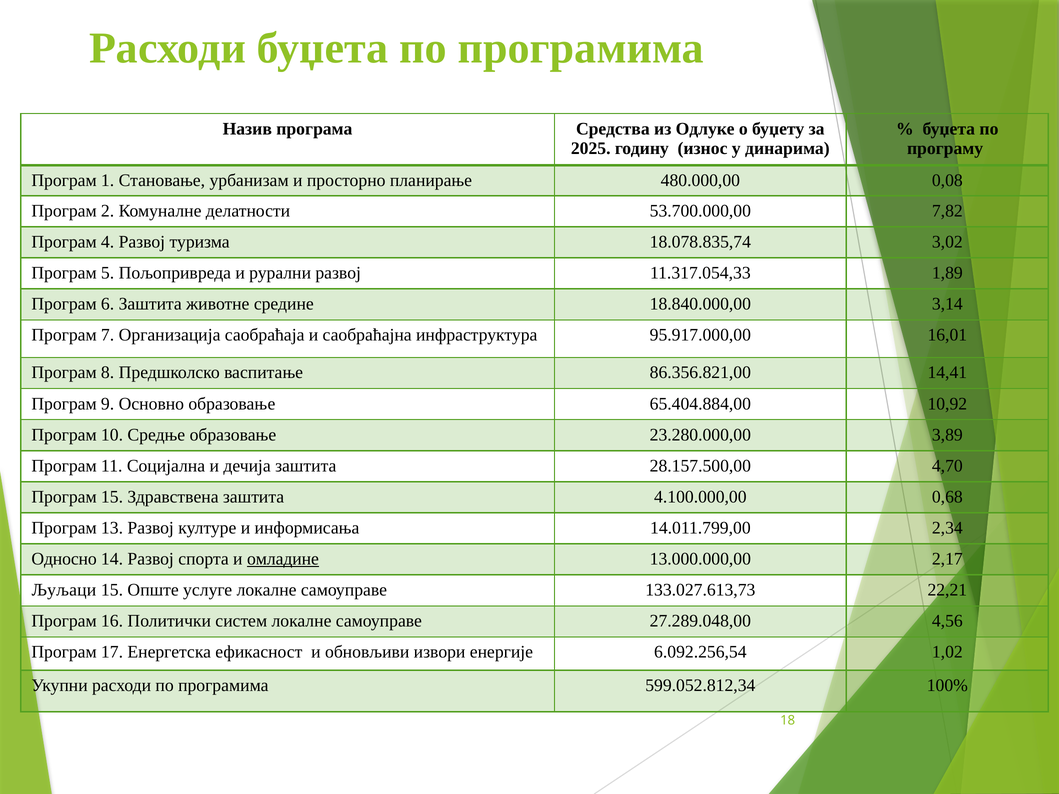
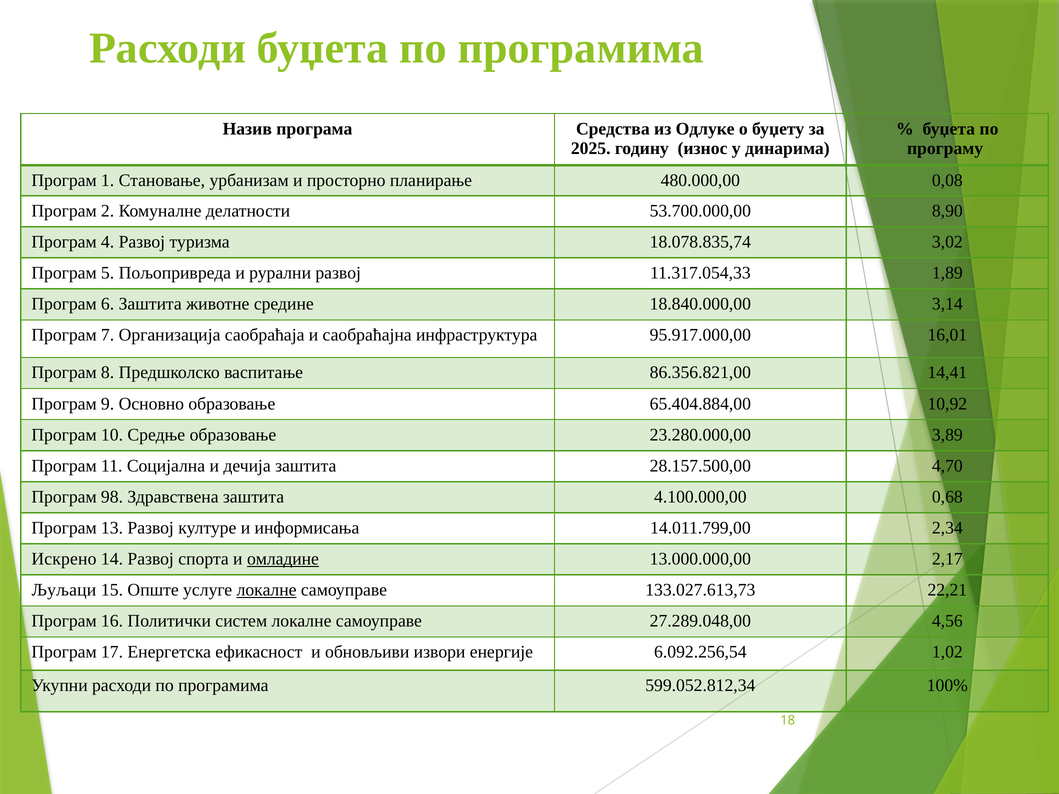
7,82: 7,82 -> 8,90
Програм 15: 15 -> 98
Односно: Односно -> Искрено
локалне at (267, 590) underline: none -> present
